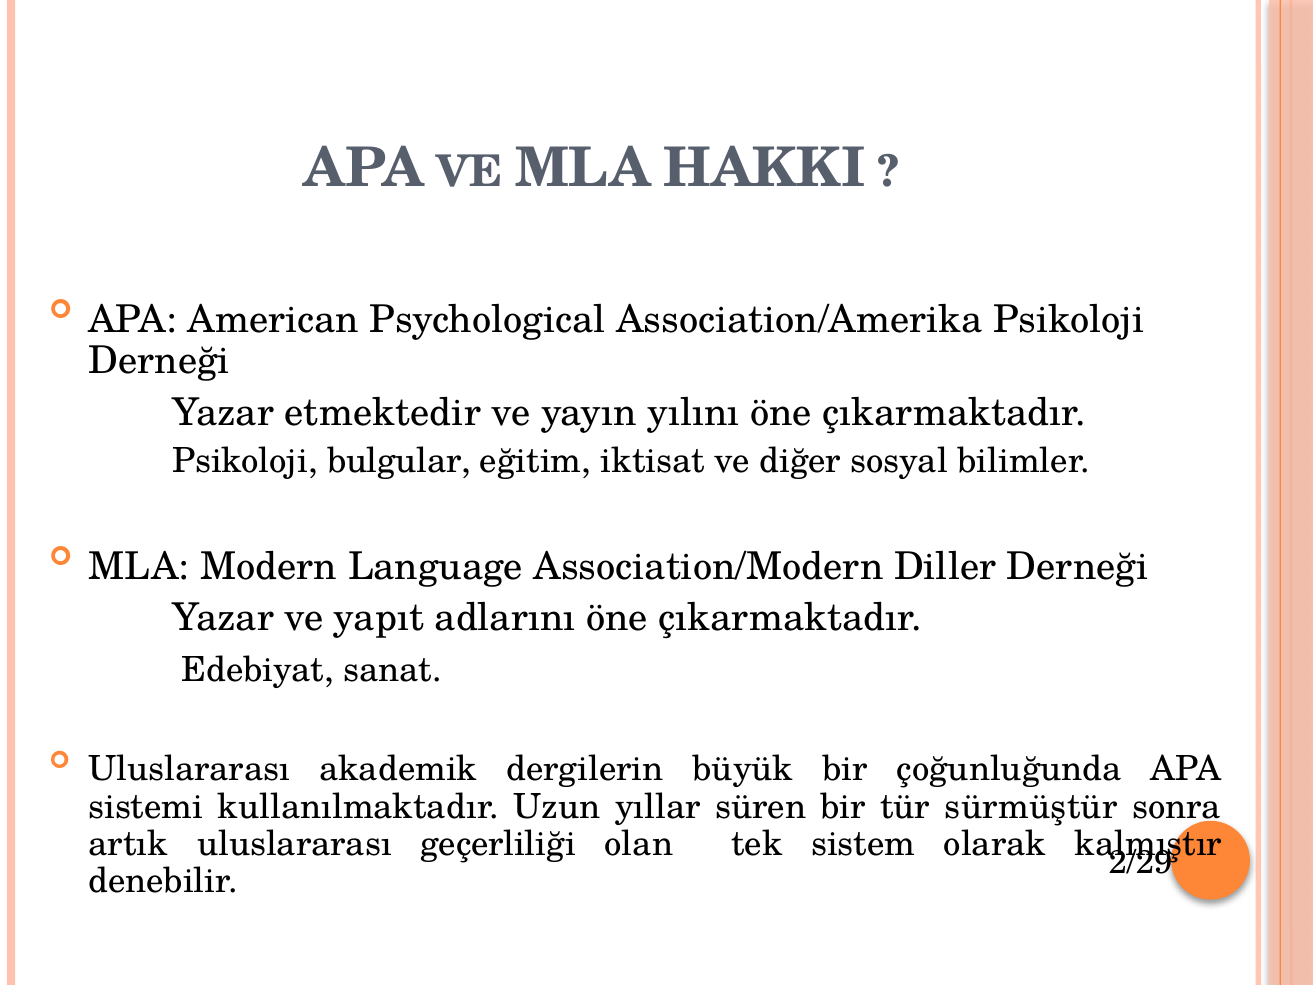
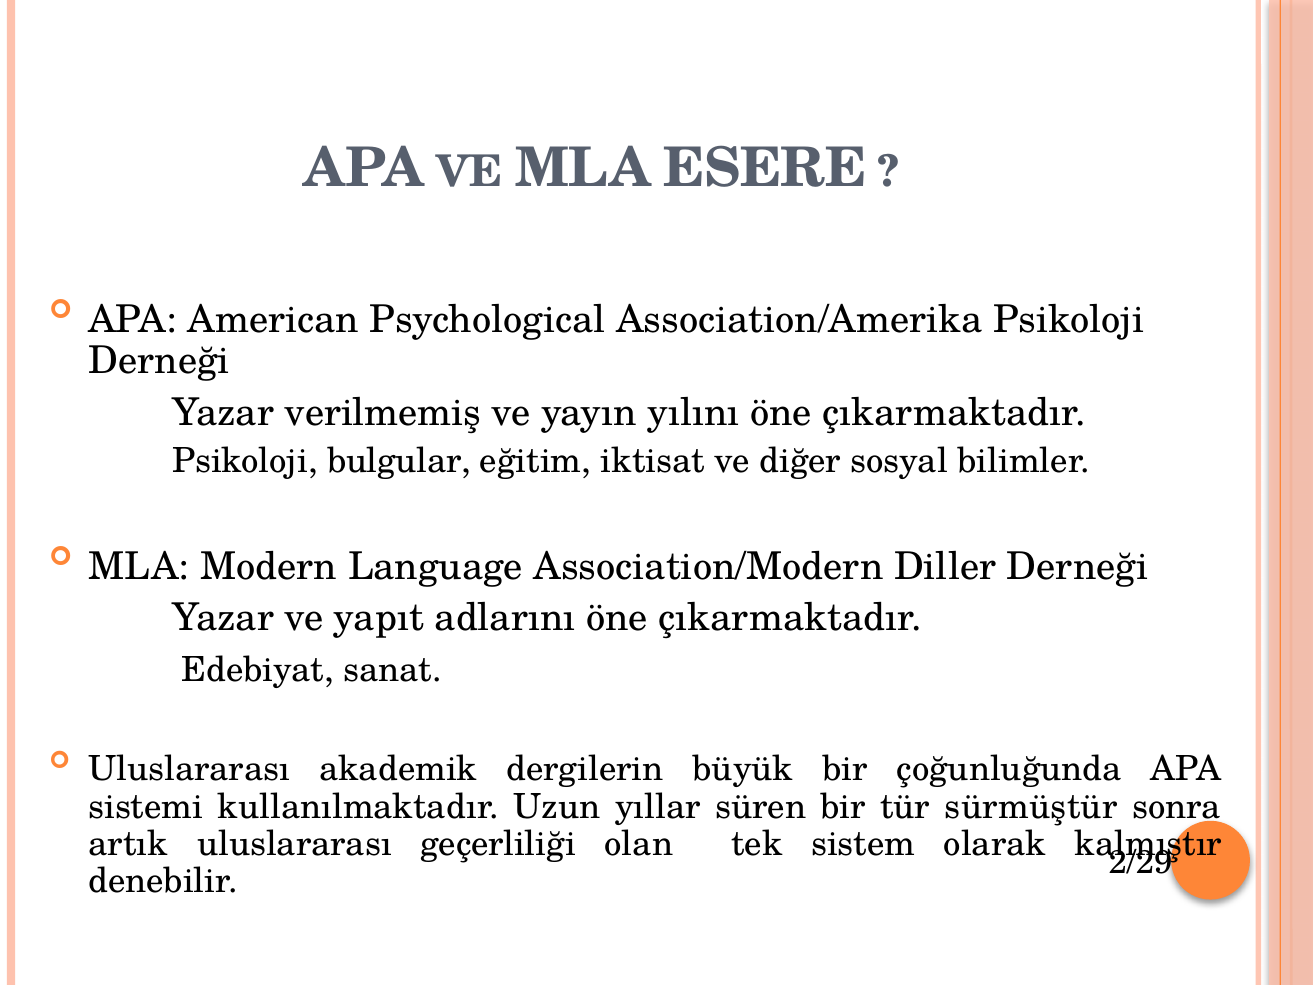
HAKKI: HAKKI -> ESERE
etmektedir: etmektedir -> verilmemiş
